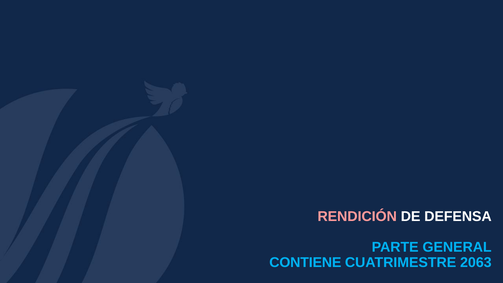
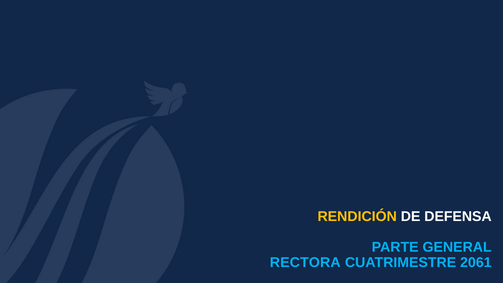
RENDICIÓN colour: pink -> yellow
CONTIENE: CONTIENE -> RECTORA
2063: 2063 -> 2061
